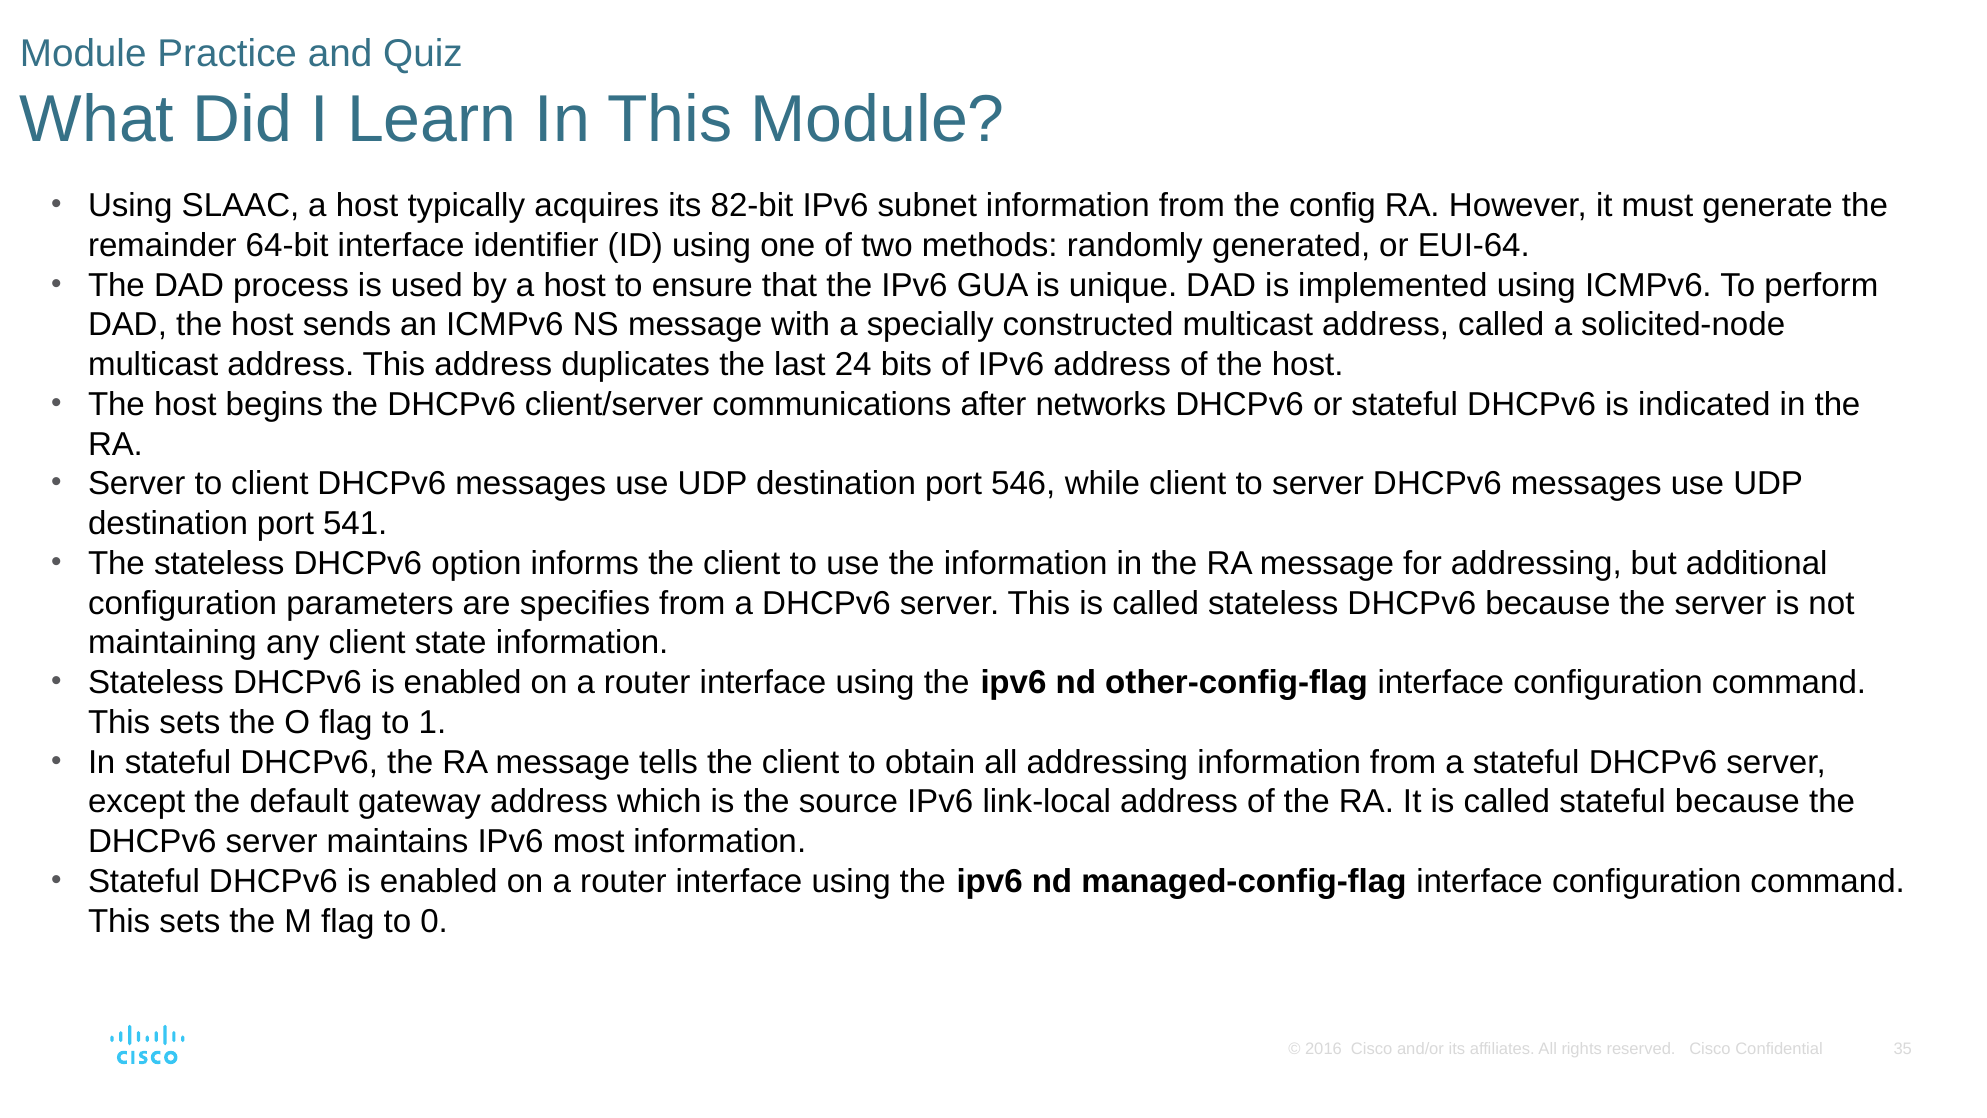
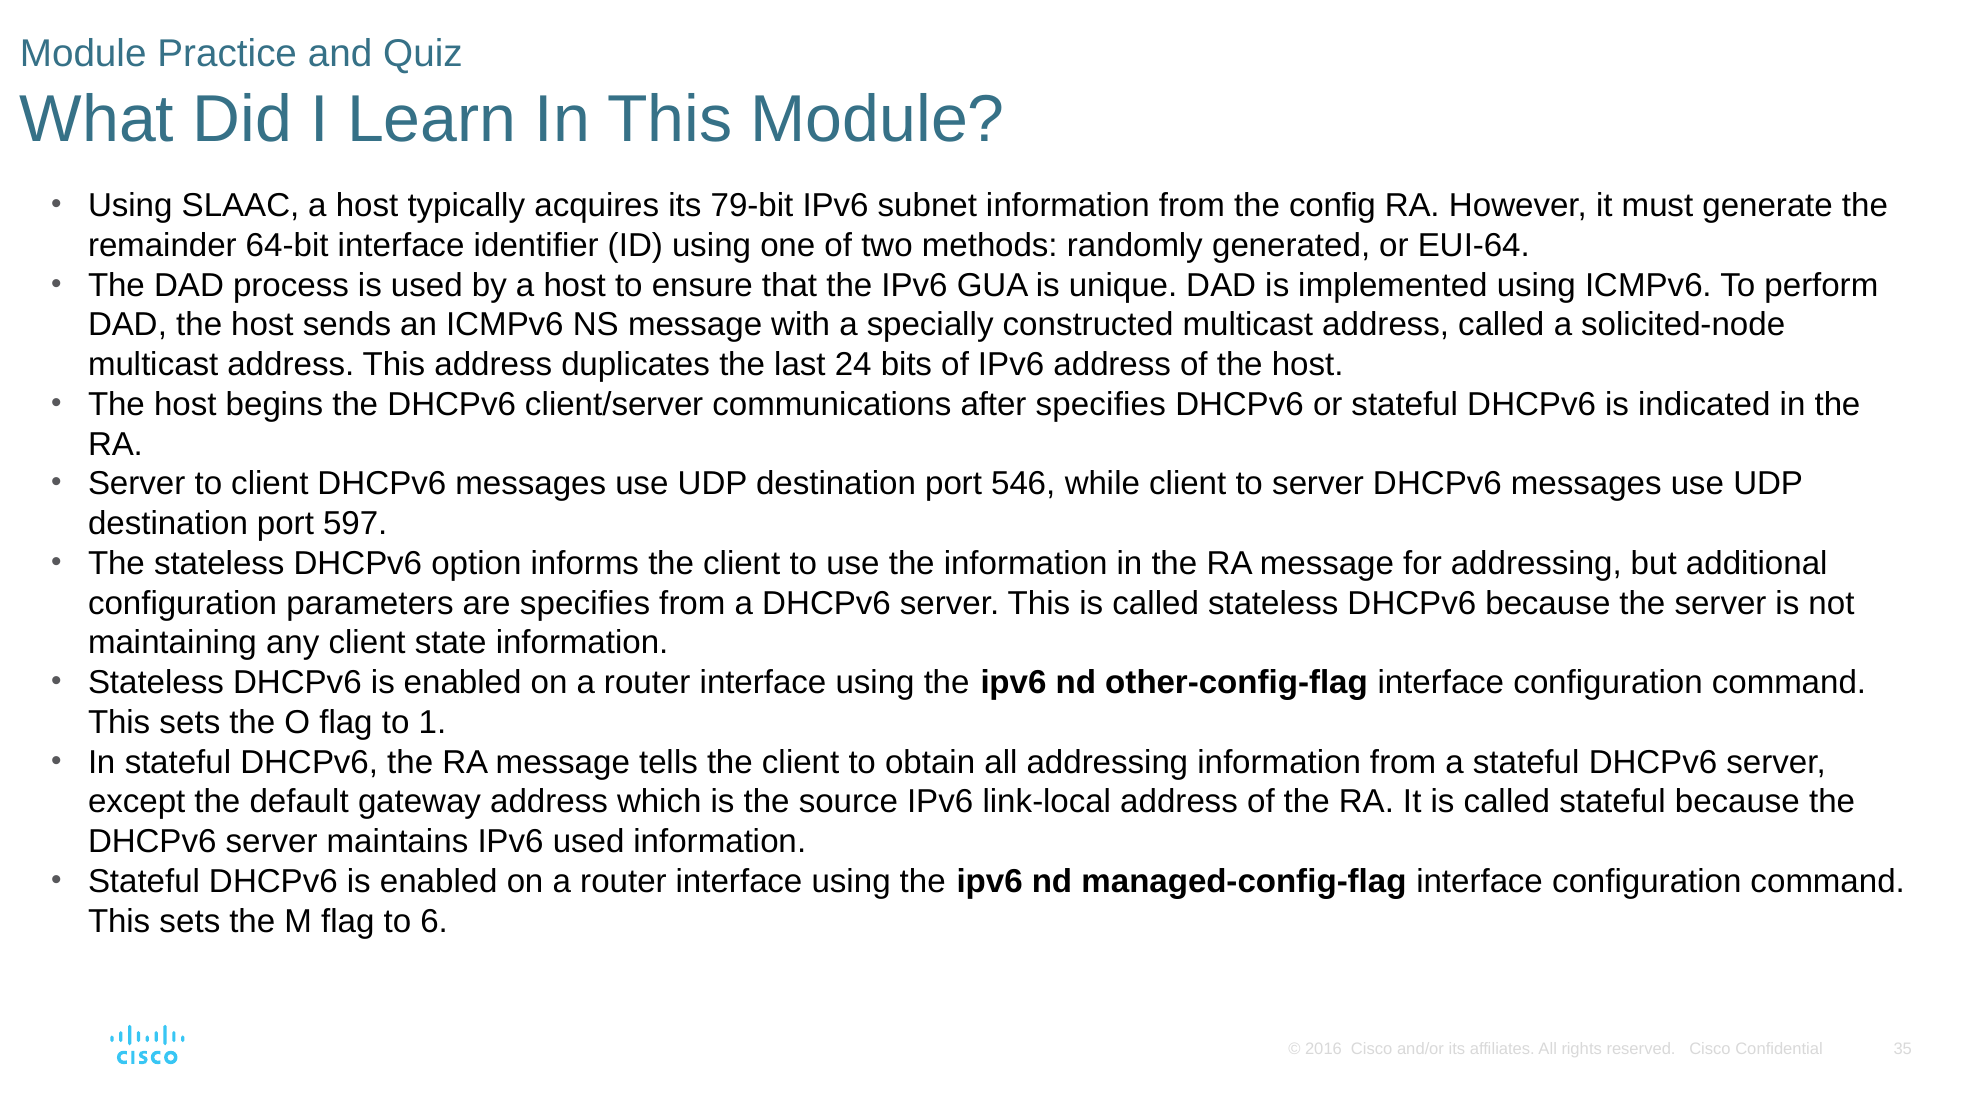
82-bit: 82-bit -> 79-bit
after networks: networks -> specifies
541: 541 -> 597
IPv6 most: most -> used
0: 0 -> 6
